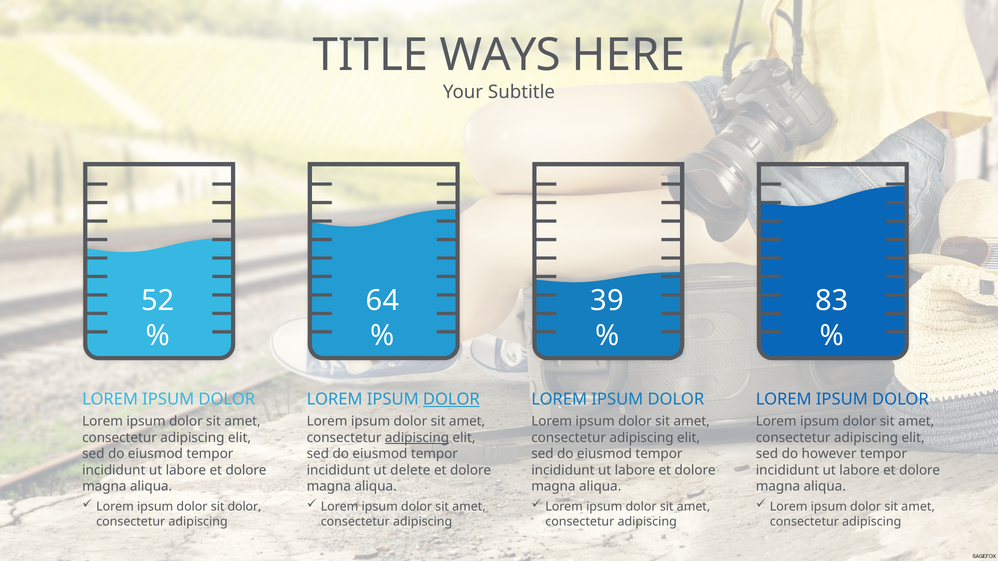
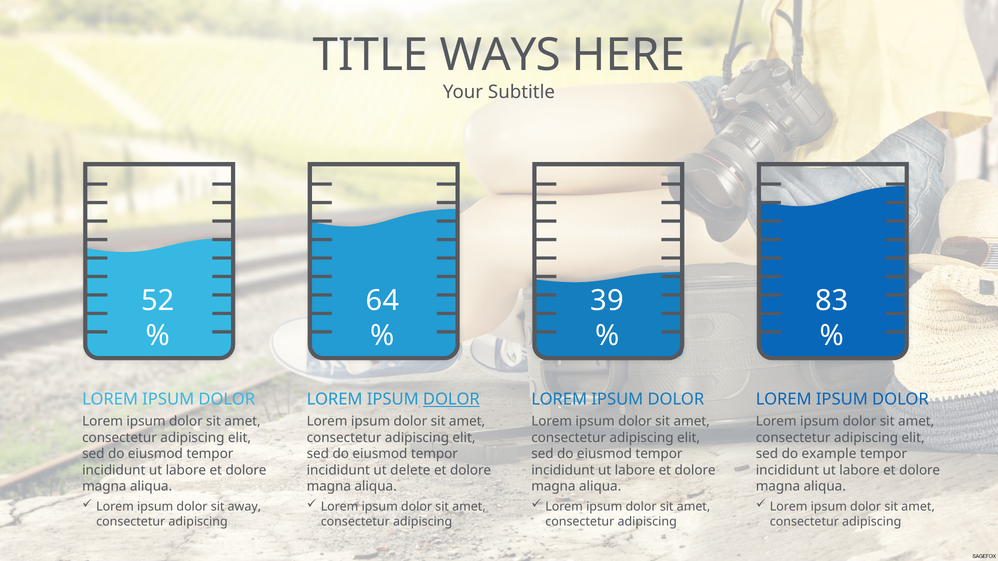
adipiscing at (417, 438) underline: present -> none
however: however -> example
sit dolor: dolor -> away
